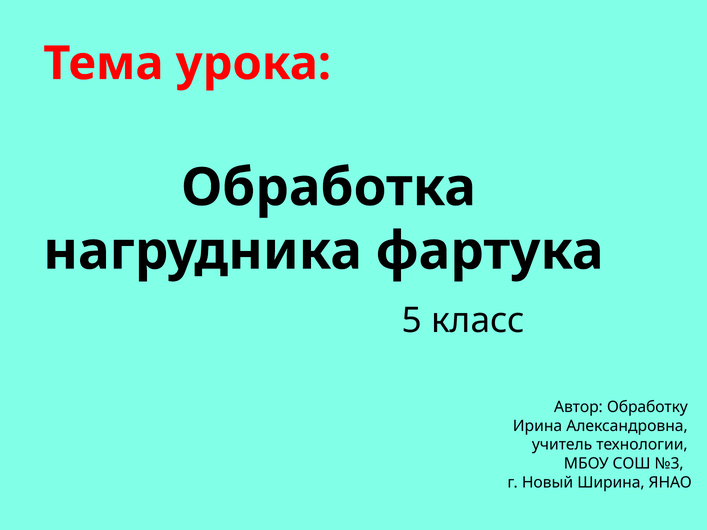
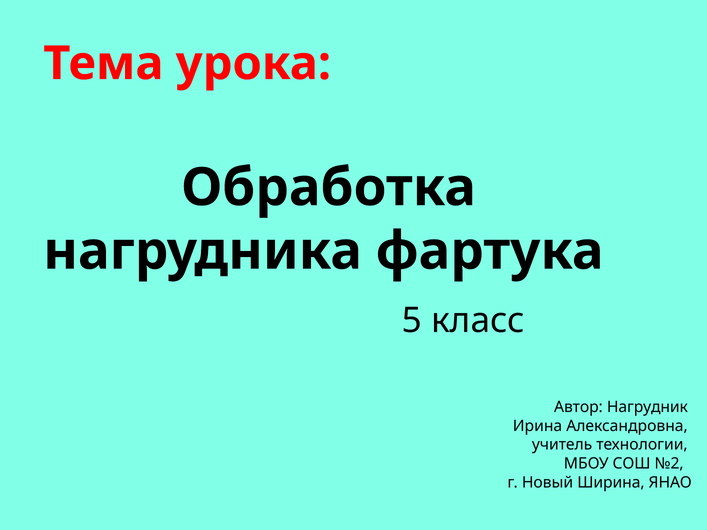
Обработку: Обработку -> Нагрудник
№3: №3 -> №2
